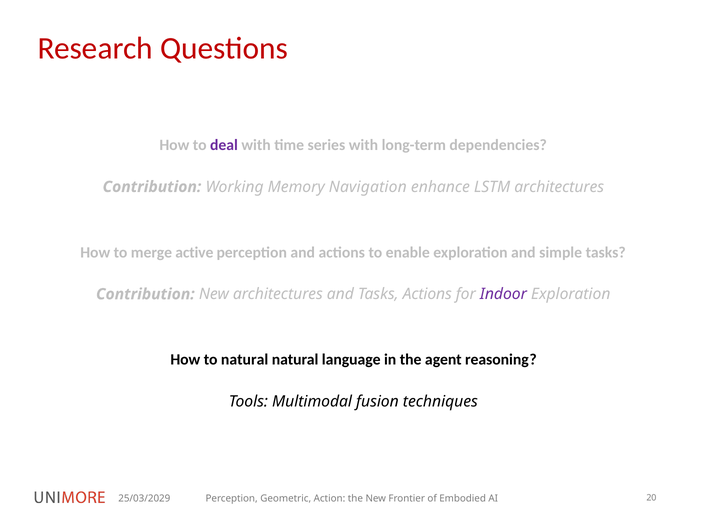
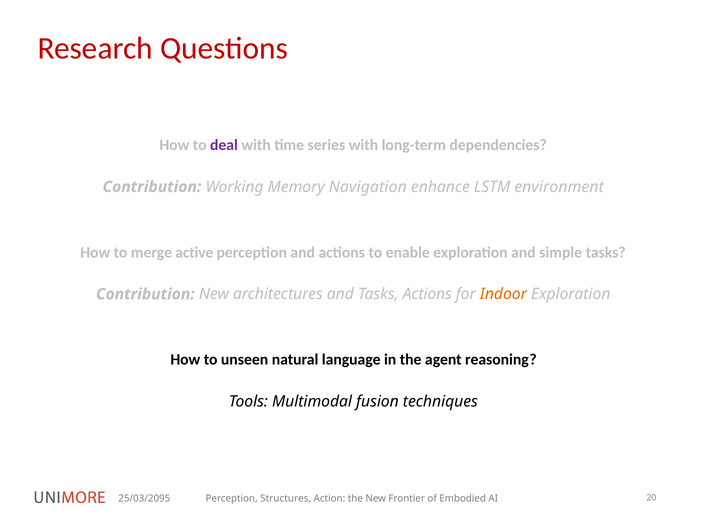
LSTM architectures: architectures -> environment
Indoor colour: purple -> orange
to natural: natural -> unseen
25/03/2029: 25/03/2029 -> 25/03/2095
Geometric: Geometric -> Structures
